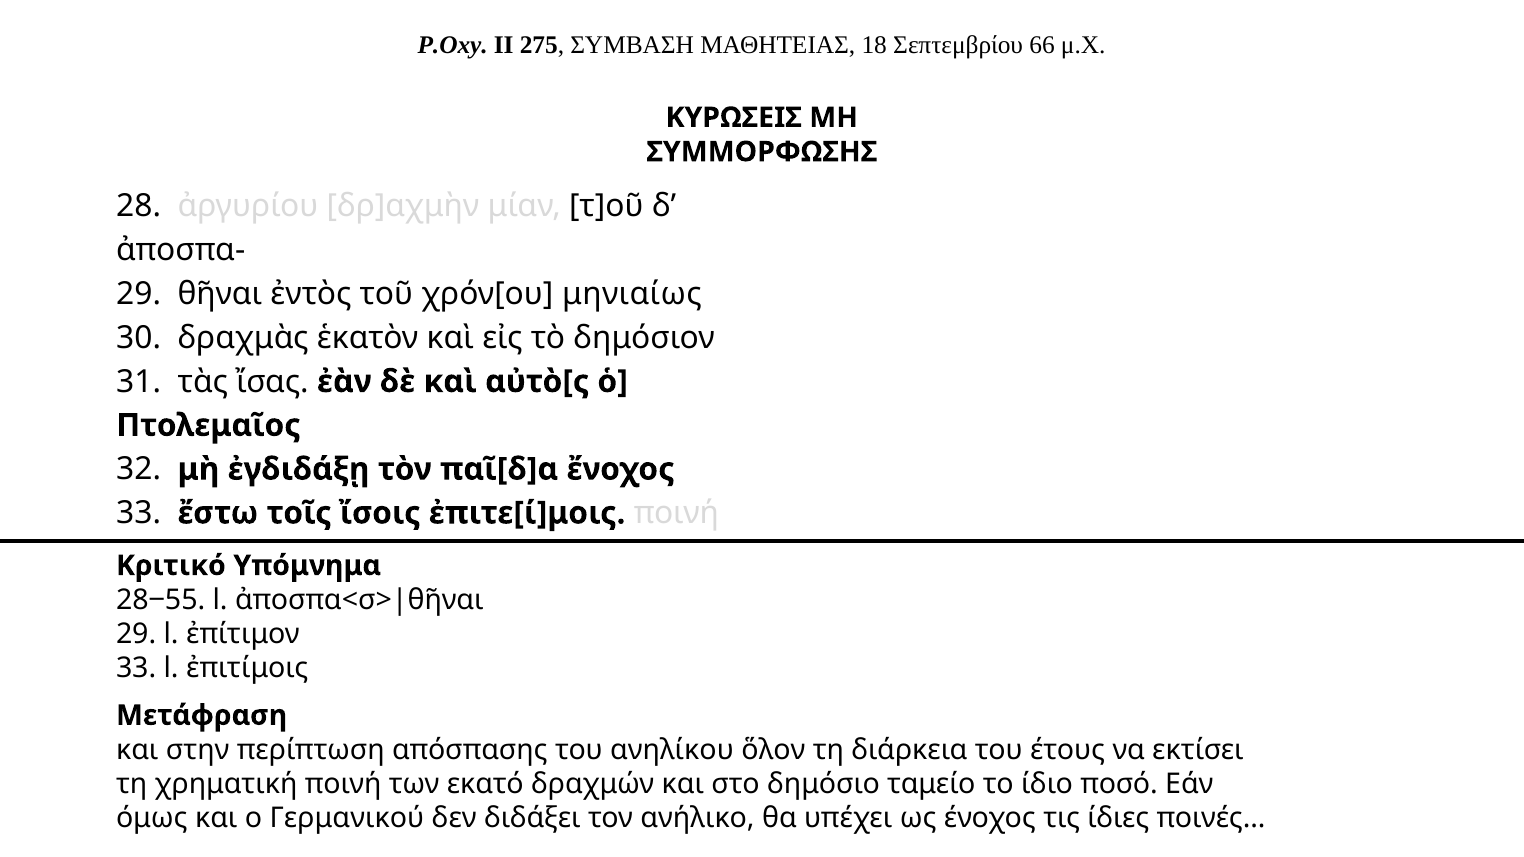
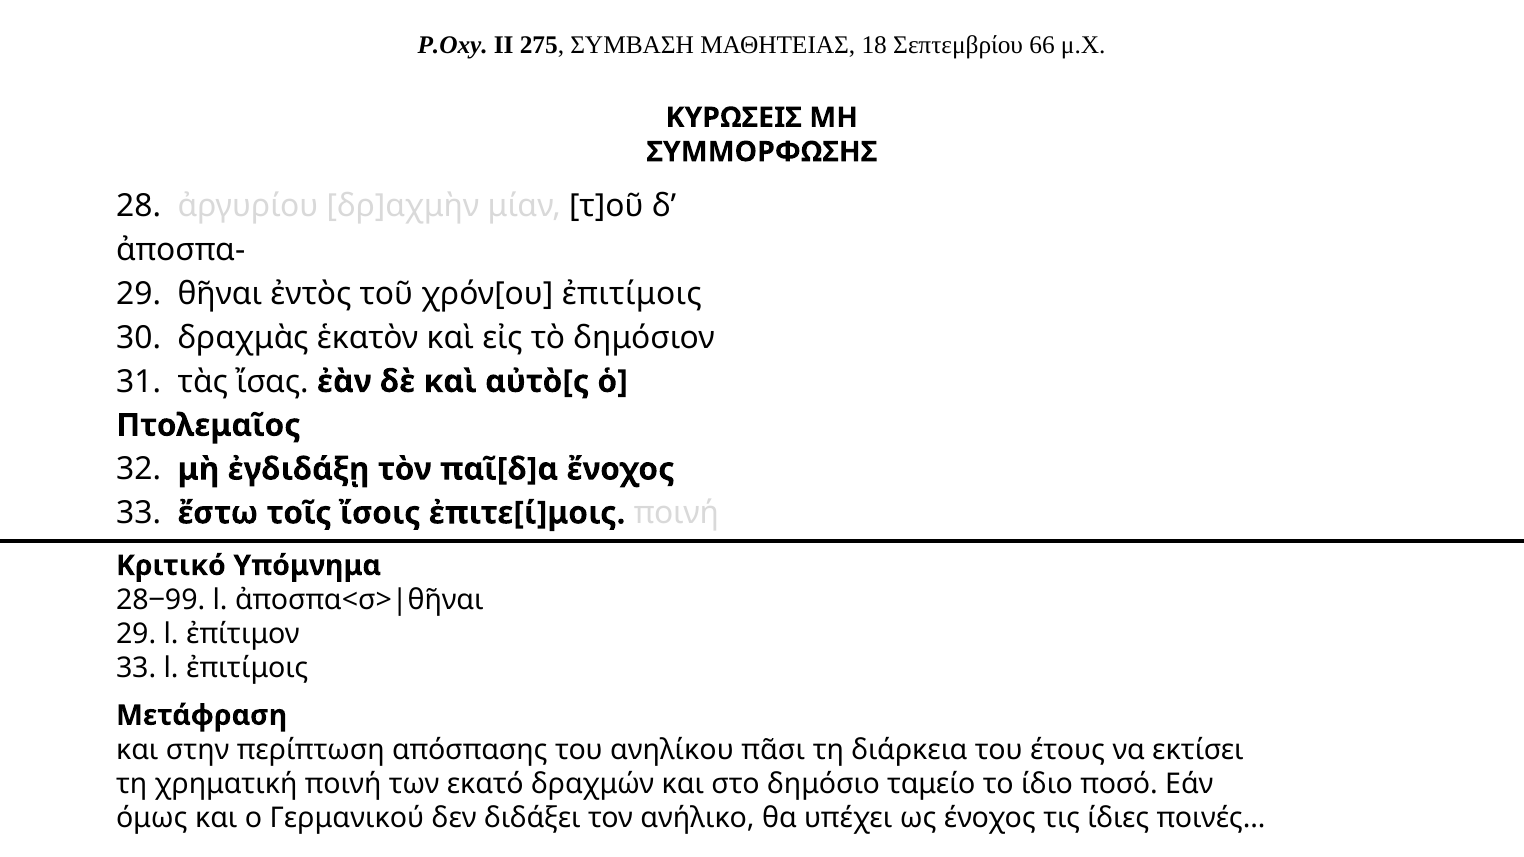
χρόν[ου μηνιαίως: μηνιαίως -> ἐπιτίμοις
28‒55: 28‒55 -> 28‒99
ὅλον: ὅλον -> πᾶσι
